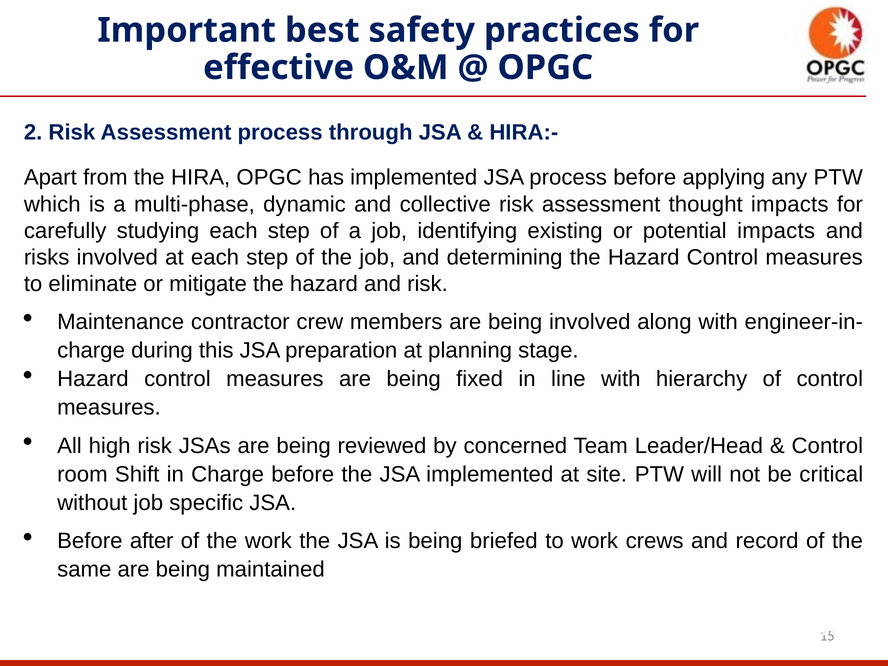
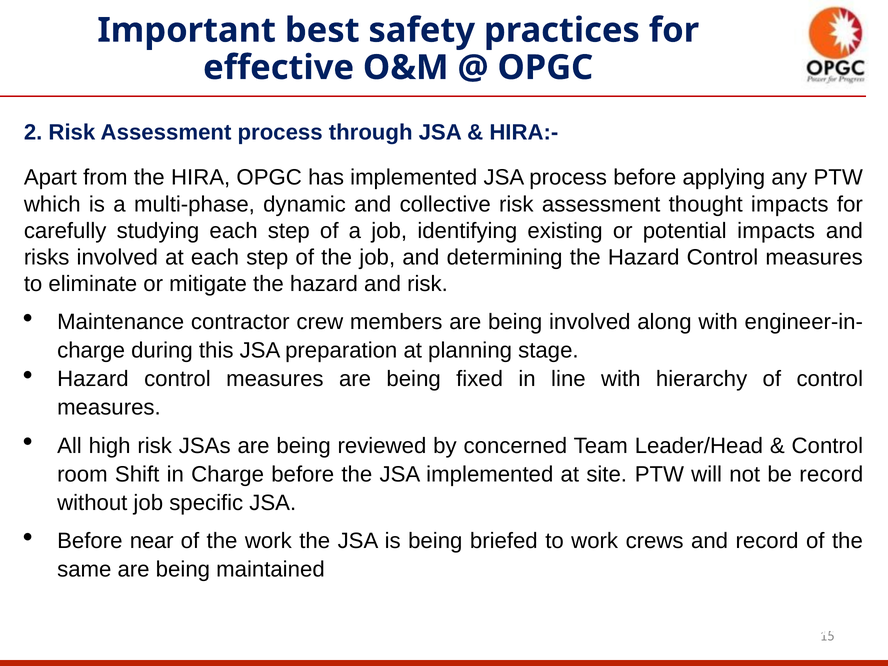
be critical: critical -> record
after: after -> near
